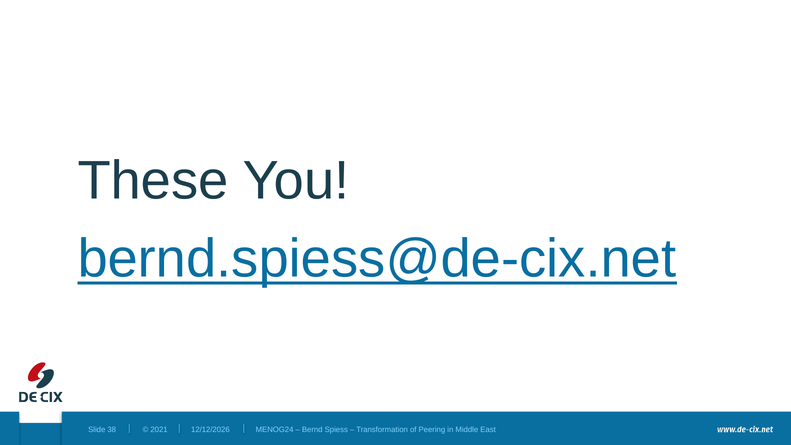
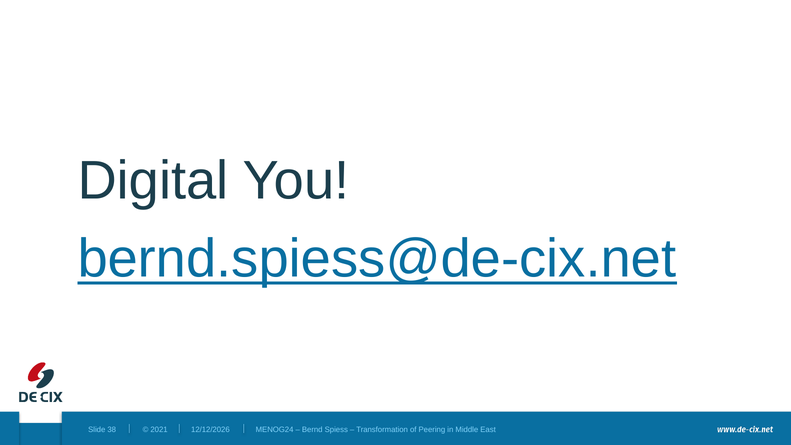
These: These -> Digital
